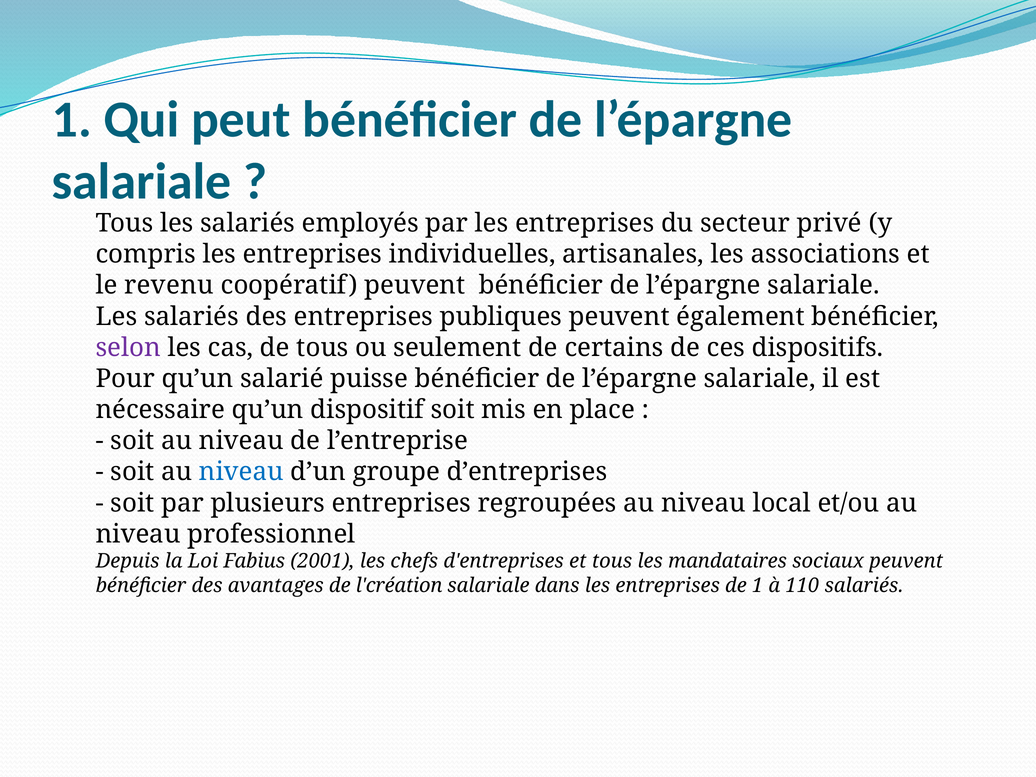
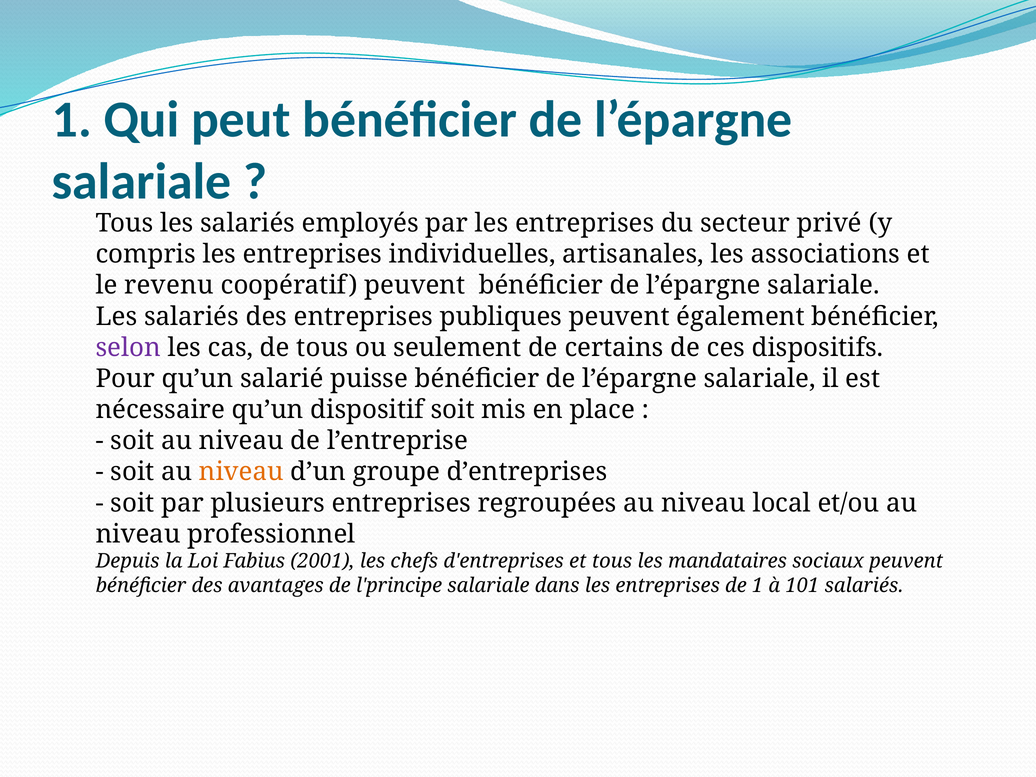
niveau at (241, 472) colour: blue -> orange
l'création: l'création -> l'principe
110: 110 -> 101
